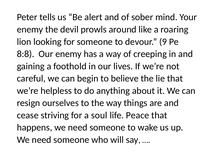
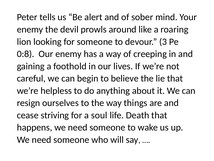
9: 9 -> 3
8:8: 8:8 -> 0:8
Peace: Peace -> Death
